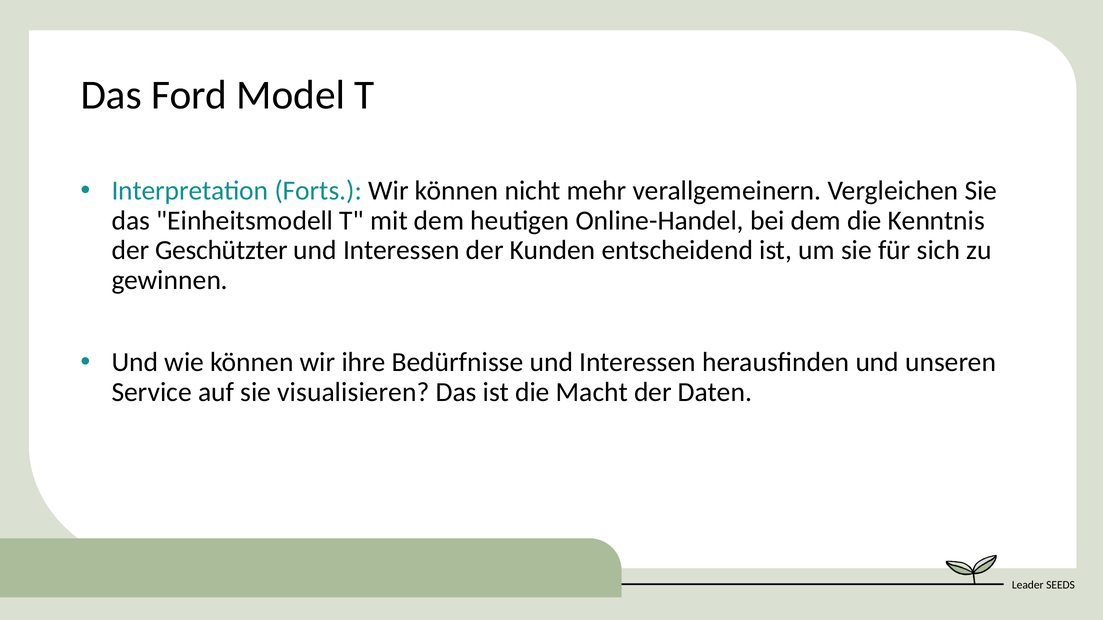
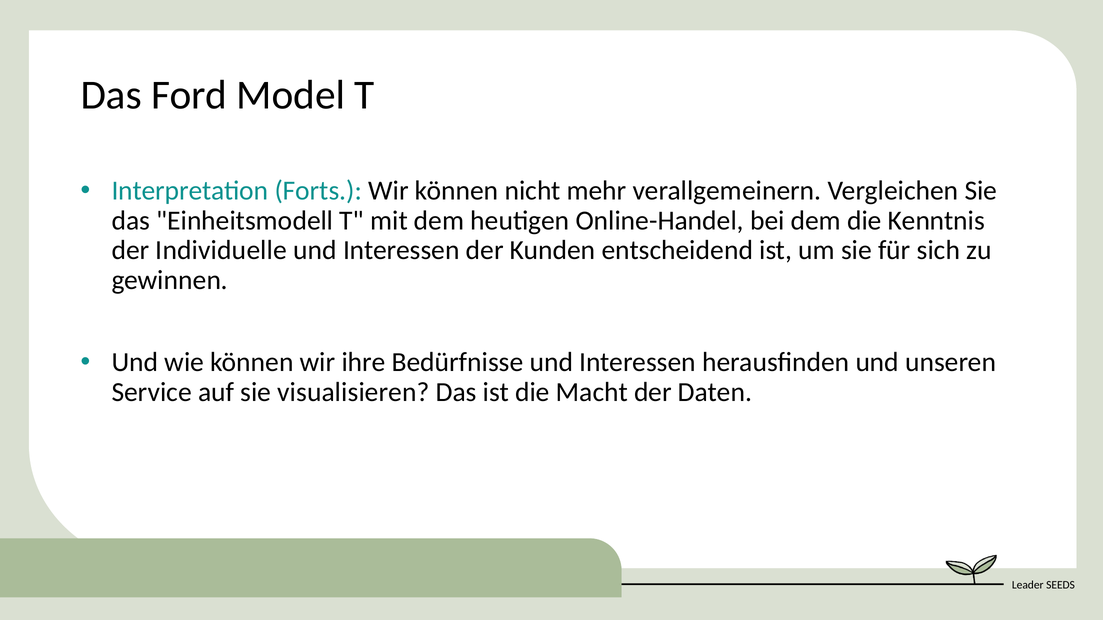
Geschützter: Geschützter -> Individuelle
